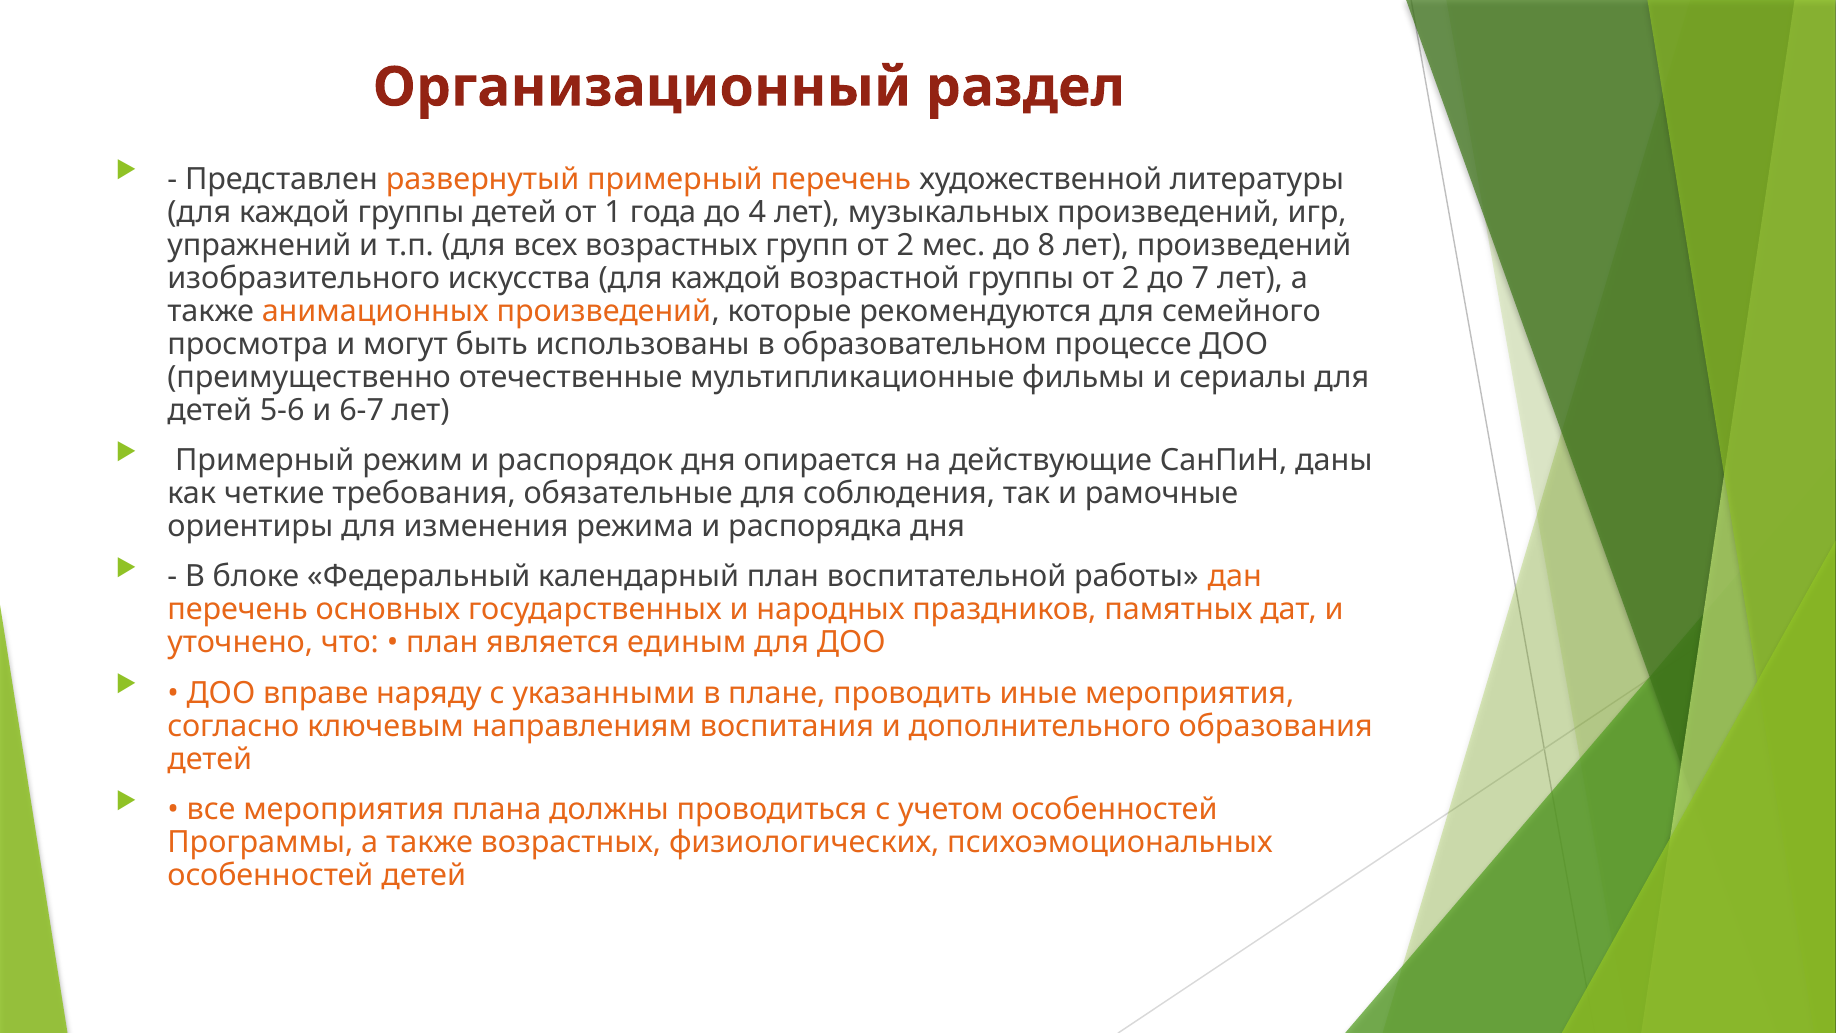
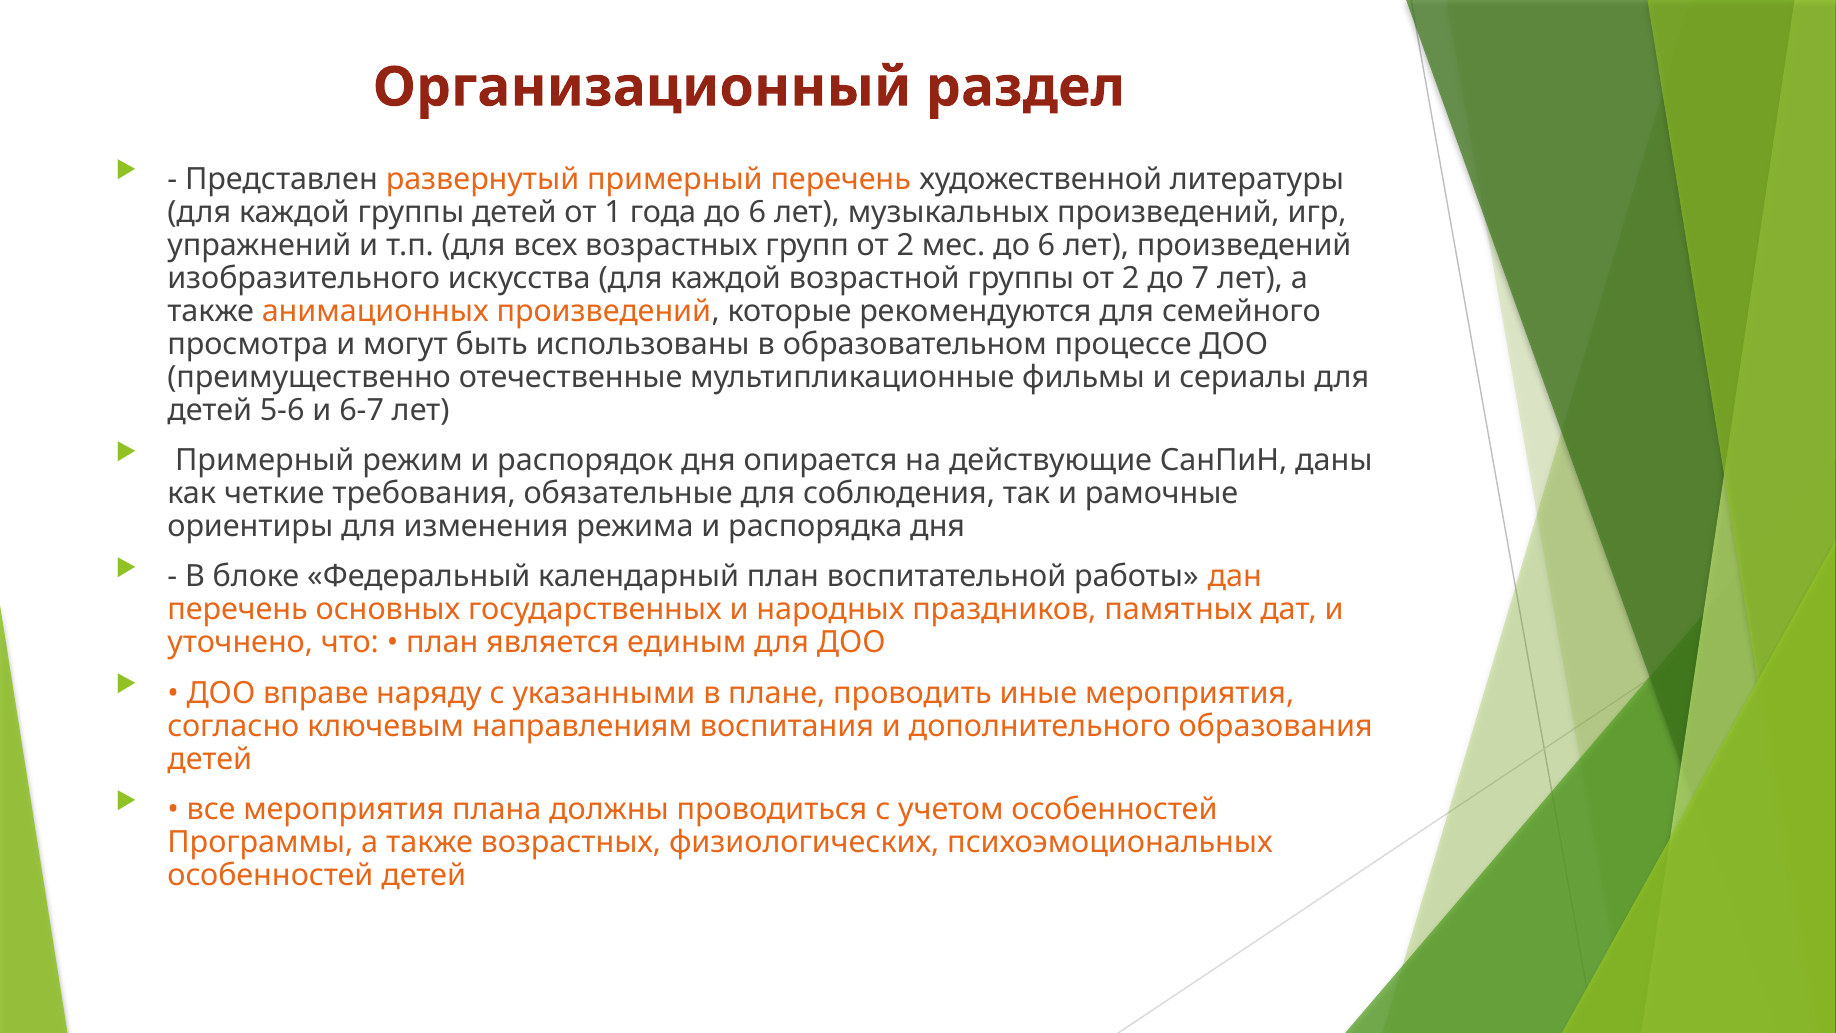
года до 4: 4 -> 6
мес до 8: 8 -> 6
